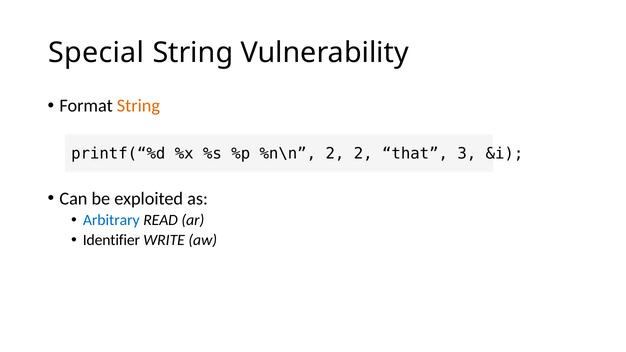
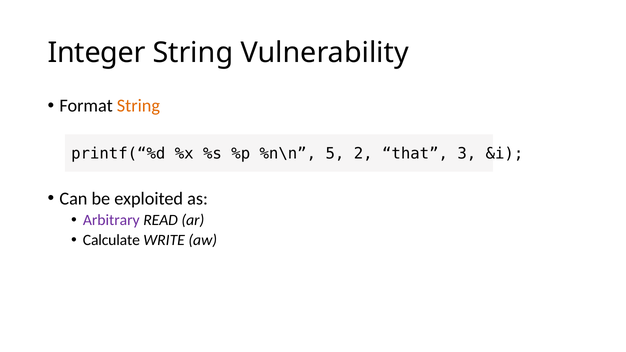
Special: Special -> Integer
%n\n 2: 2 -> 5
Arbitrary colour: blue -> purple
Identifier: Identifier -> Calculate
